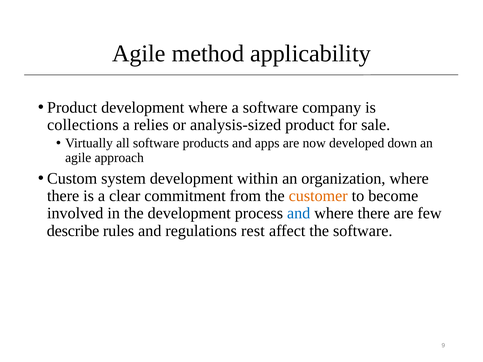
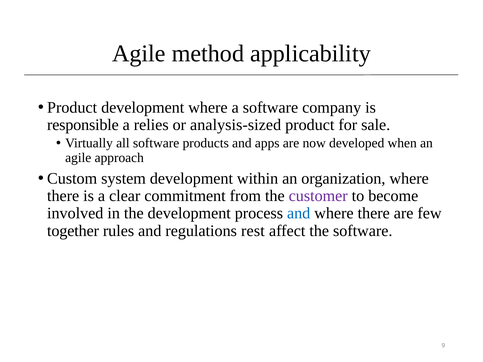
collections: collections -> responsible
down: down -> when
customer colour: orange -> purple
describe: describe -> together
